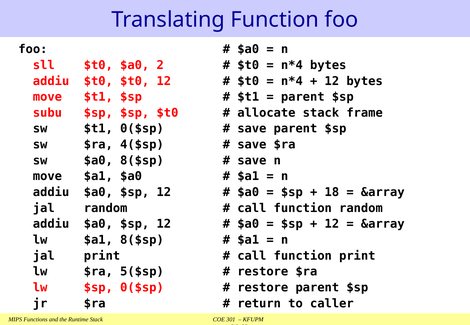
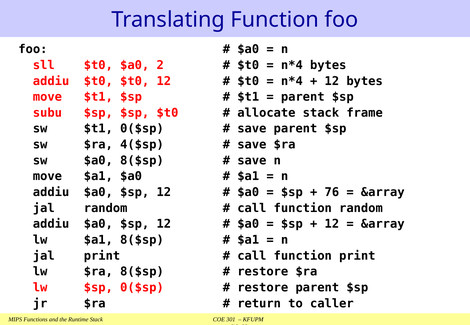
18: 18 -> 76
$ra 5($sp: 5($sp -> 8($sp
